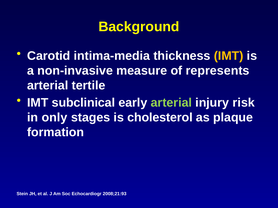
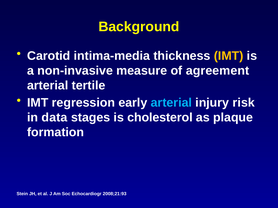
represents: represents -> agreement
subclinical: subclinical -> regression
arterial at (171, 103) colour: light green -> light blue
only: only -> data
